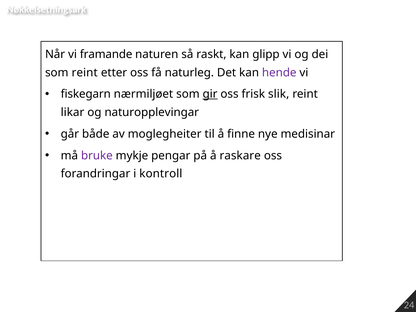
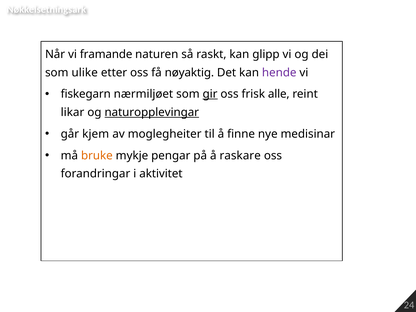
som reint: reint -> ulike
naturleg: naturleg -> nøyaktig
slik: slik -> alle
naturopplevingar underline: none -> present
både: både -> kjem
bruke colour: purple -> orange
kontroll: kontroll -> aktivitet
